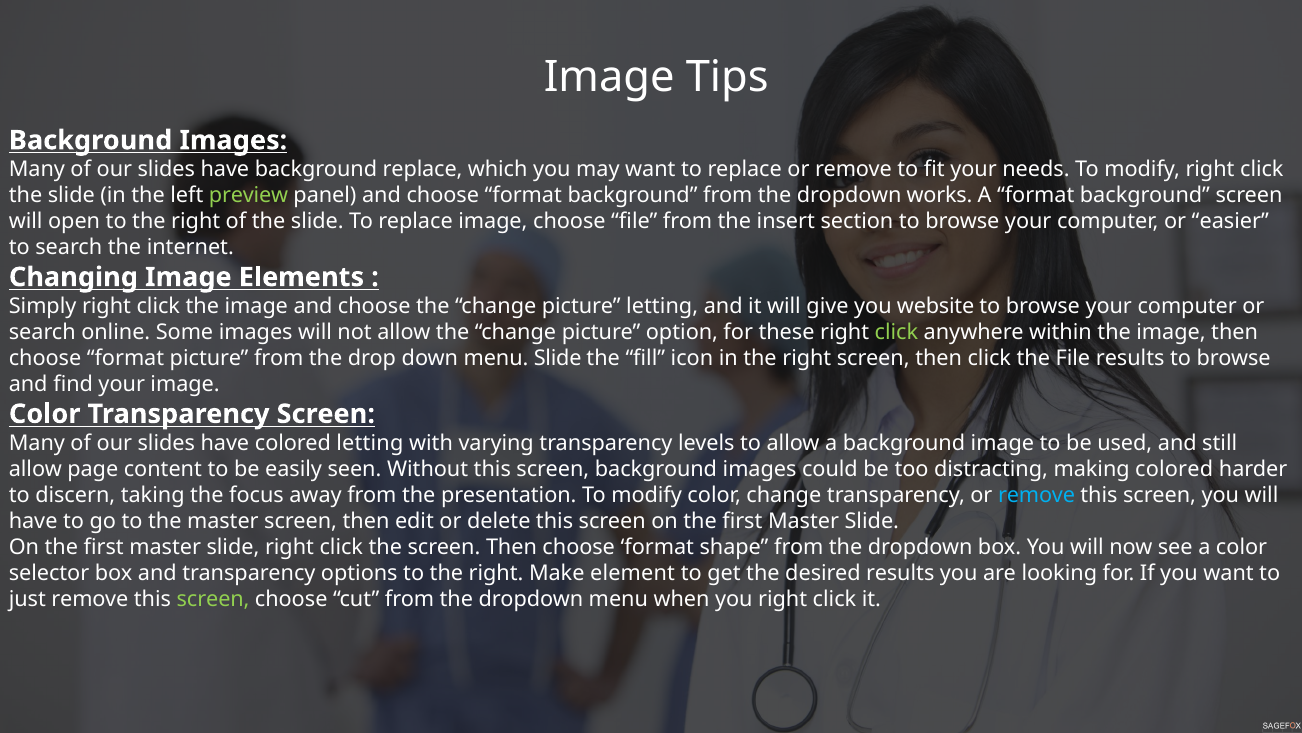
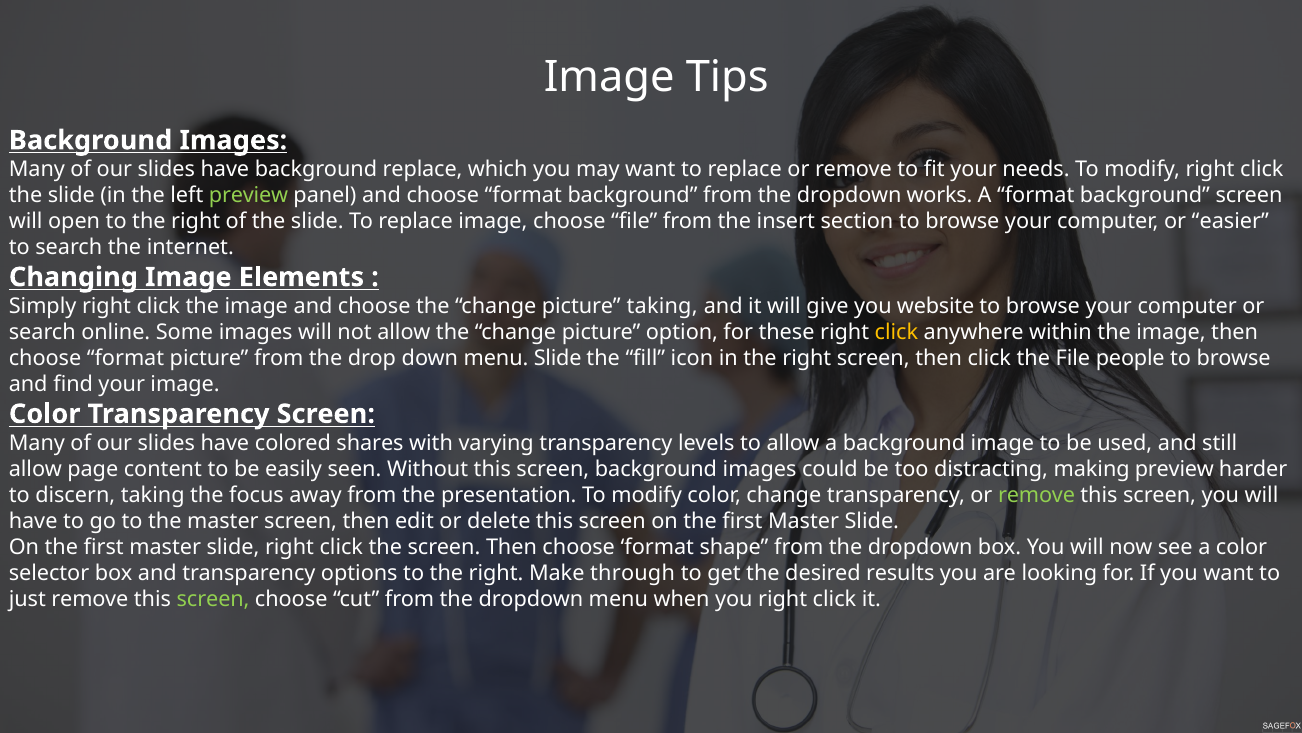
picture letting: letting -> taking
click at (896, 332) colour: light green -> yellow
File results: results -> people
colored letting: letting -> shares
making colored: colored -> preview
remove at (1037, 495) colour: light blue -> light green
element: element -> through
